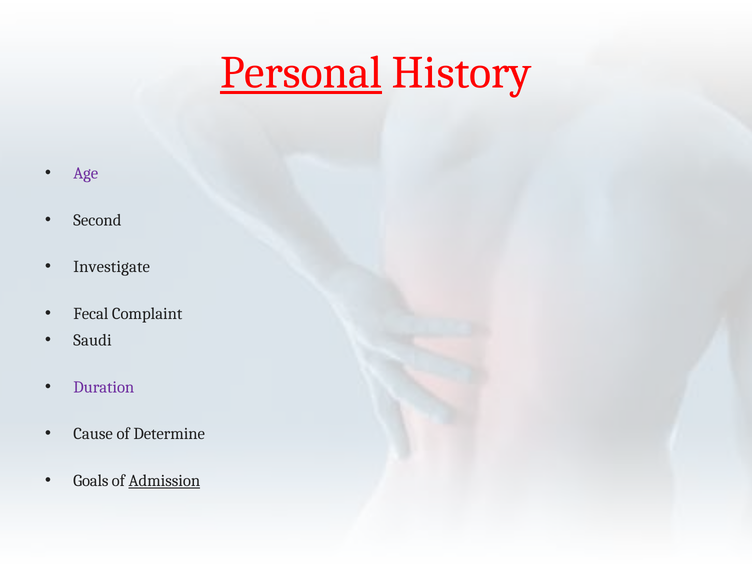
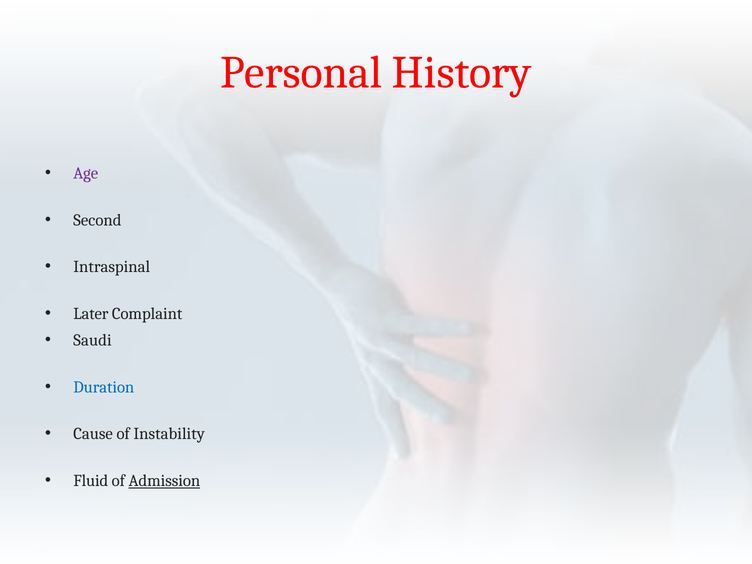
Personal underline: present -> none
Investigate: Investigate -> Intraspinal
Fecal: Fecal -> Later
Duration colour: purple -> blue
Determine: Determine -> Instability
Goals: Goals -> Fluid
